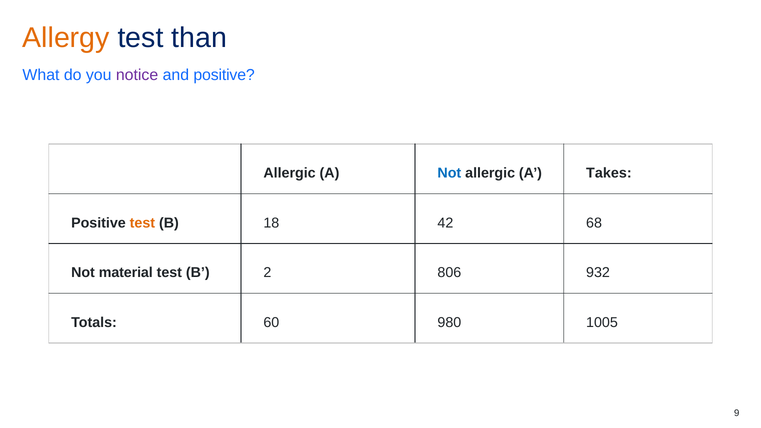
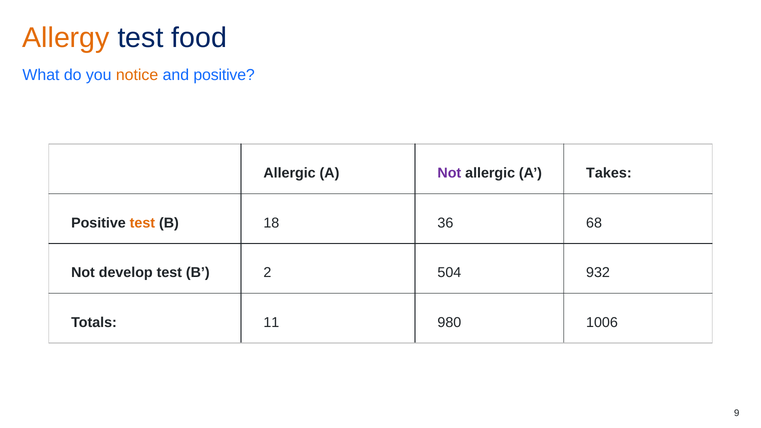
than: than -> food
notice colour: purple -> orange
Not at (449, 173) colour: blue -> purple
42: 42 -> 36
material: material -> develop
806: 806 -> 504
60: 60 -> 11
1005: 1005 -> 1006
